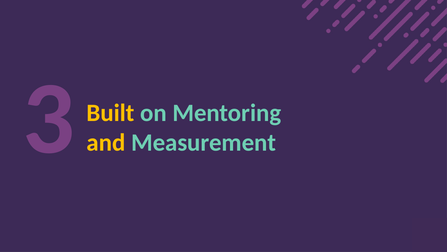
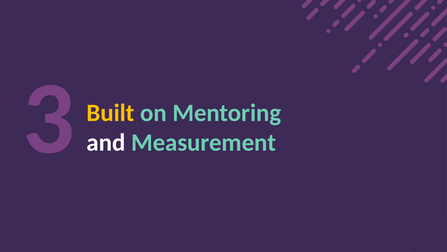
and colour: yellow -> white
